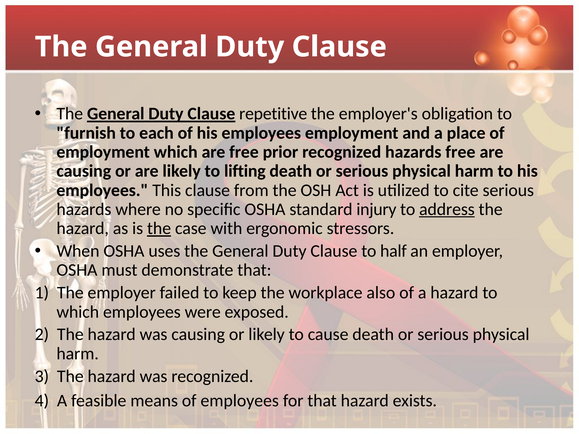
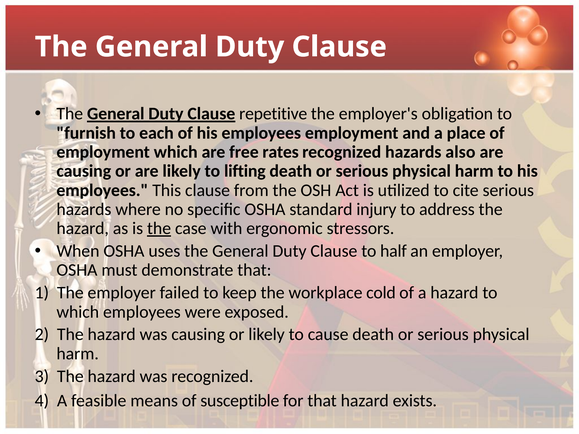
prior: prior -> rates
hazards free: free -> also
address underline: present -> none
also: also -> cold
of employees: employees -> susceptible
